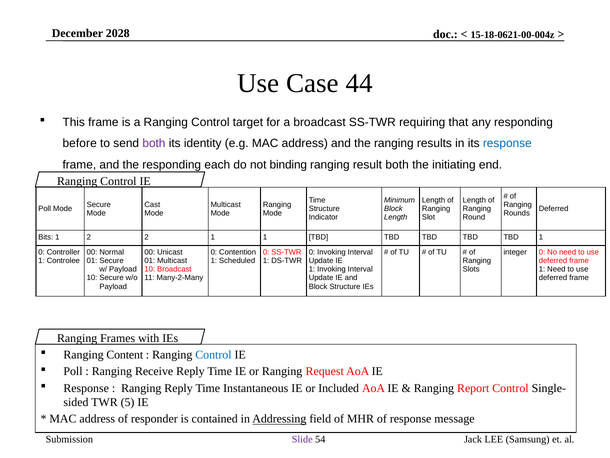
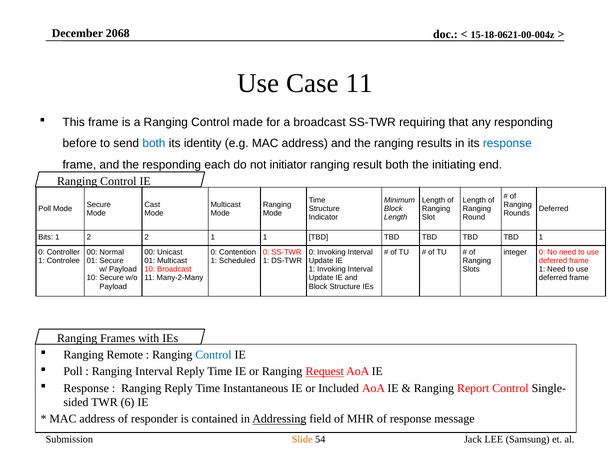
2028: 2028 -> 2068
Case 44: 44 -> 11
target: target -> made
both at (154, 143) colour: purple -> blue
binding: binding -> initiator
Content: Content -> Remote
Ranging Receive: Receive -> Interval
Request underline: none -> present
5: 5 -> 6
Slide colour: purple -> orange
